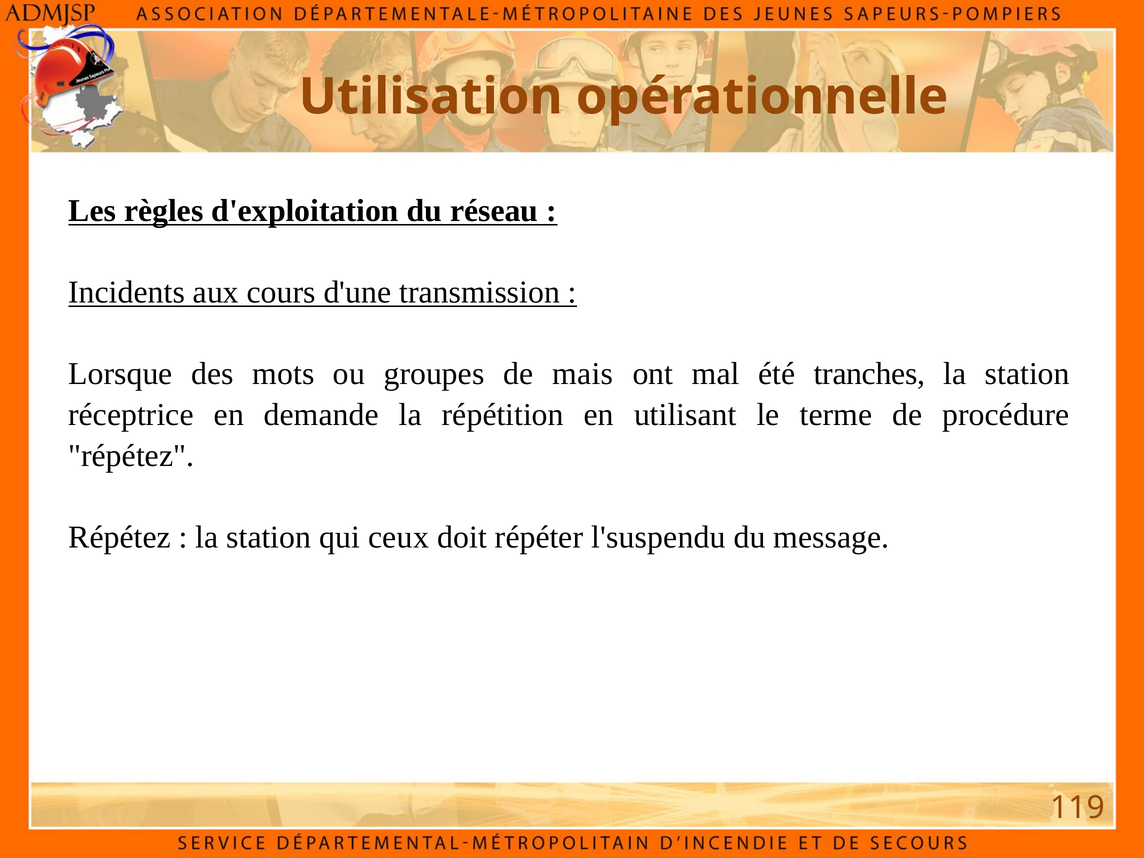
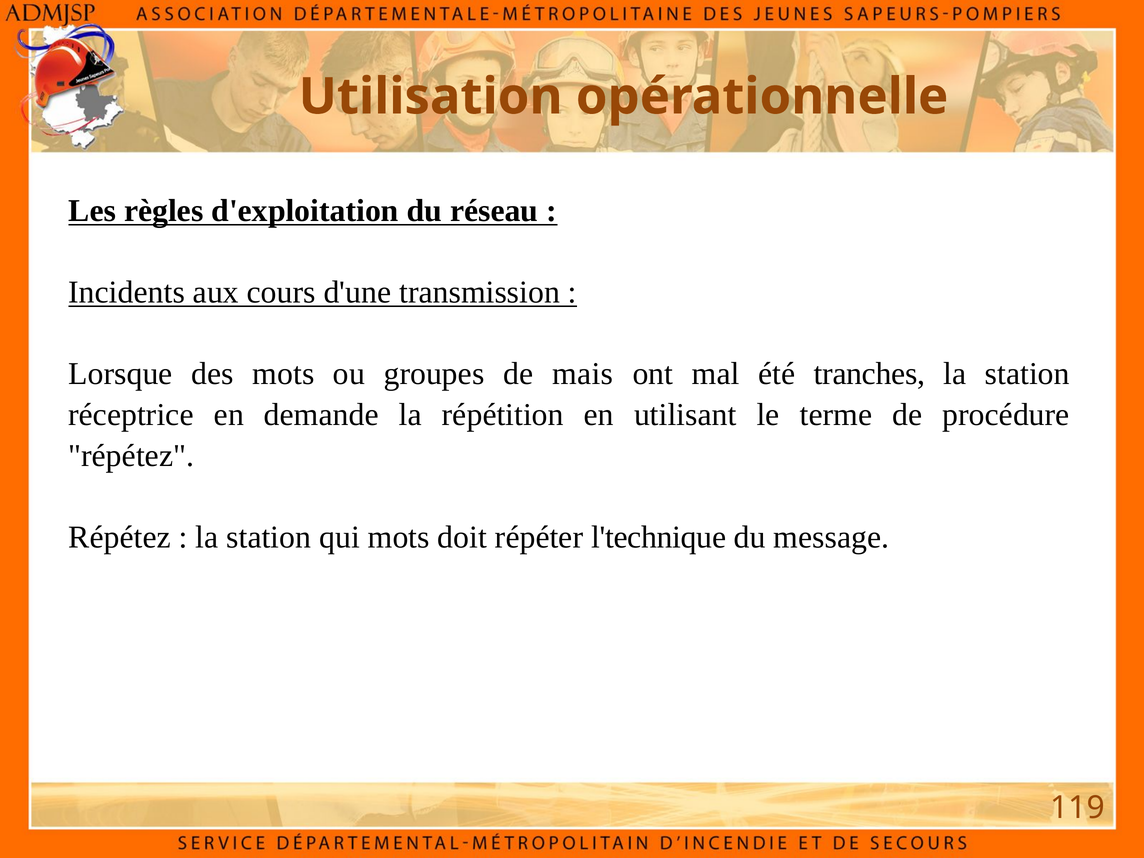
qui ceux: ceux -> mots
l'suspendu: l'suspendu -> l'technique
